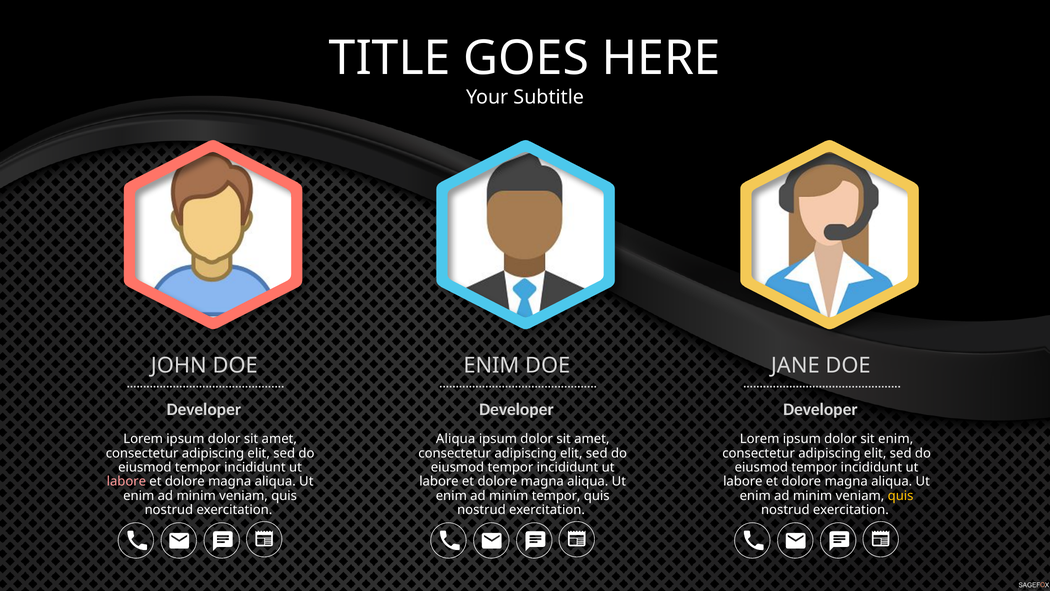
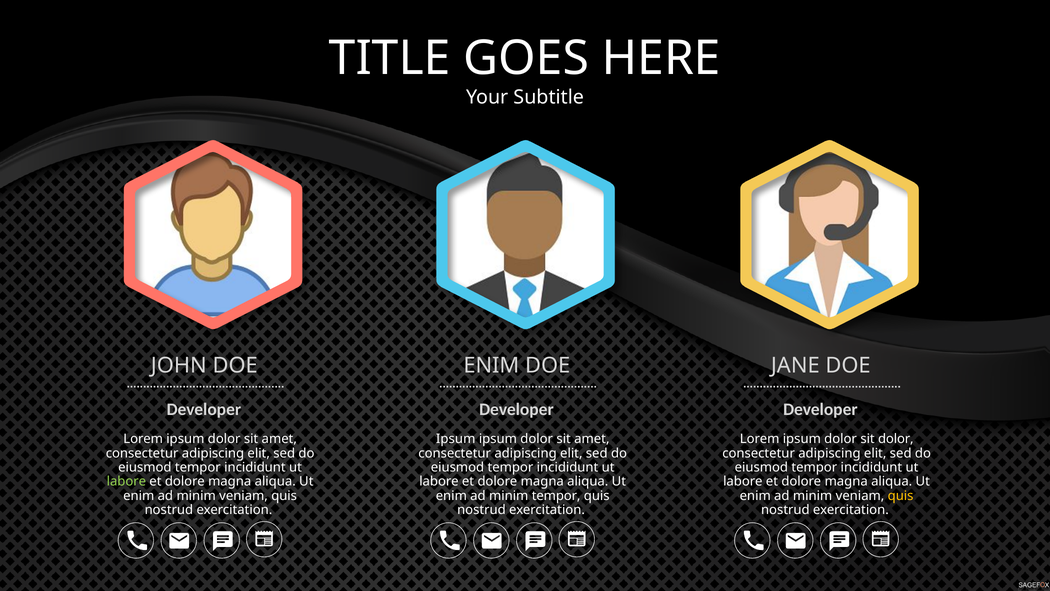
Aliqua at (456, 439): Aliqua -> Ipsum
sit enim: enim -> dolor
labore at (126, 481) colour: pink -> light green
